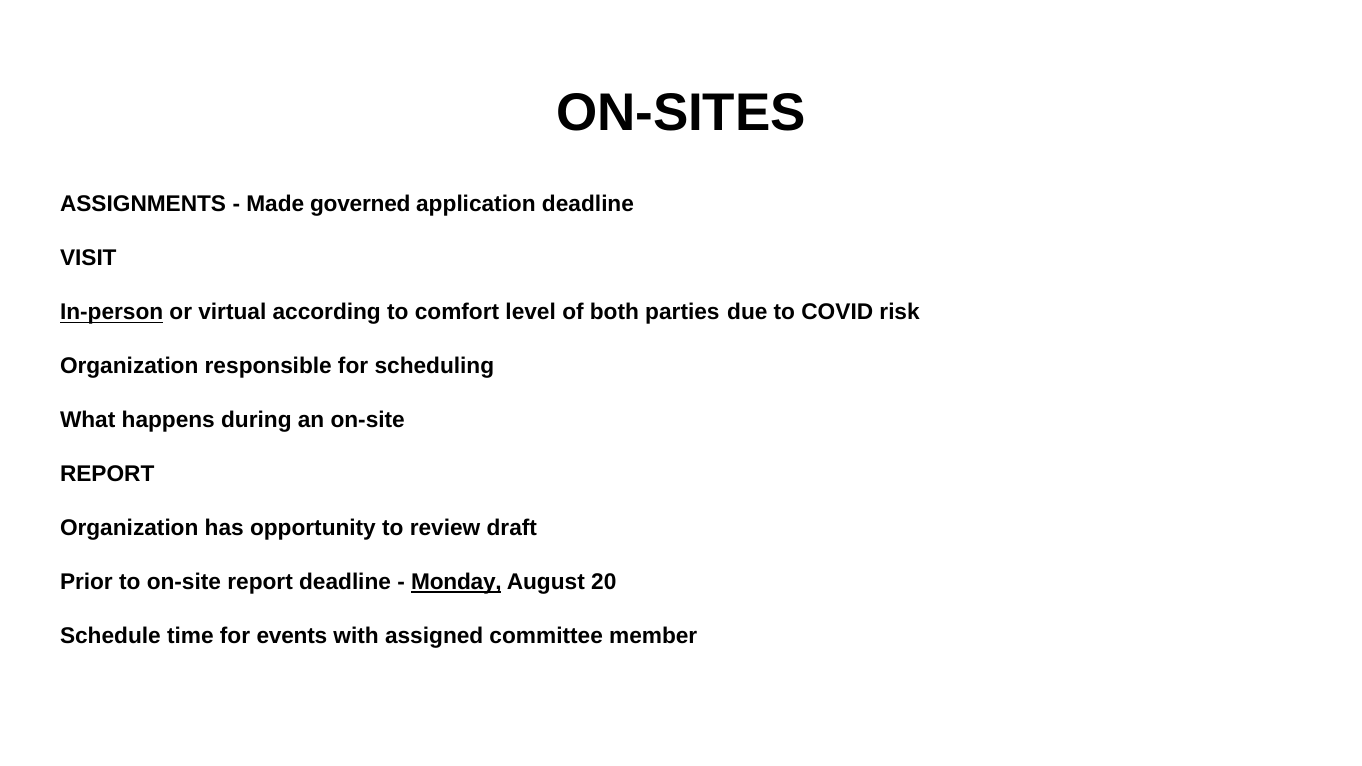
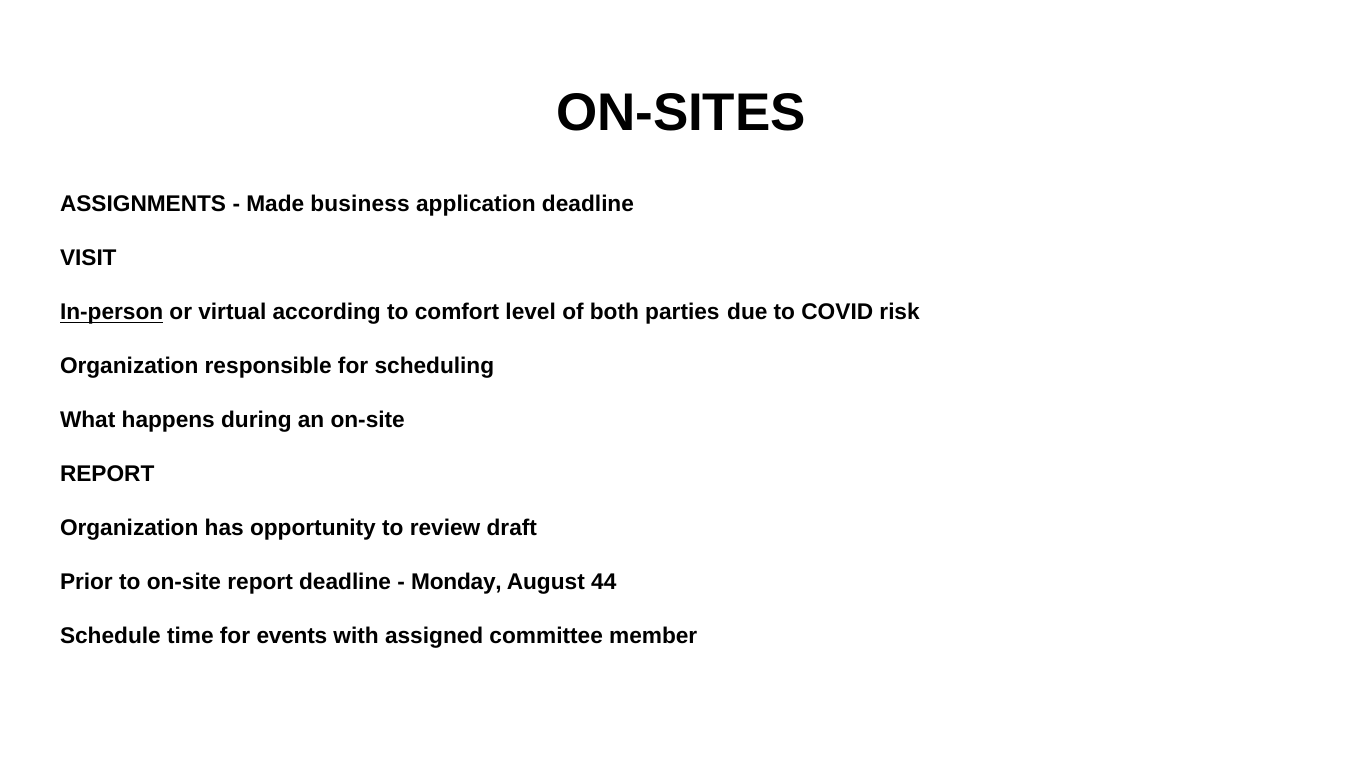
governed: governed -> business
Monday underline: present -> none
20: 20 -> 44
